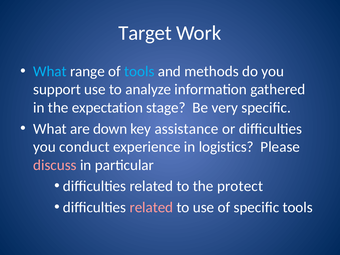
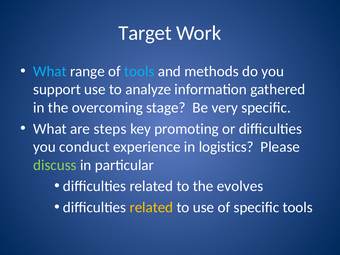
expectation: expectation -> overcoming
down: down -> steps
assistance: assistance -> promoting
discuss colour: pink -> light green
protect: protect -> evolves
related at (151, 207) colour: pink -> yellow
